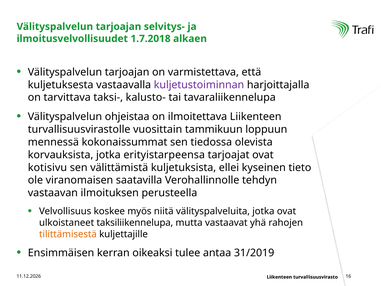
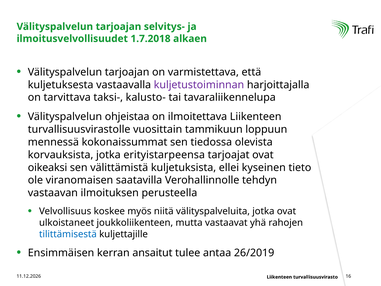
kotisivu: kotisivu -> oikeaksi
taksiliikennelupa: taksiliikennelupa -> joukkoliikenteen
tilittämisestä colour: orange -> blue
oikeaksi: oikeaksi -> ansaitut
31/2019: 31/2019 -> 26/2019
